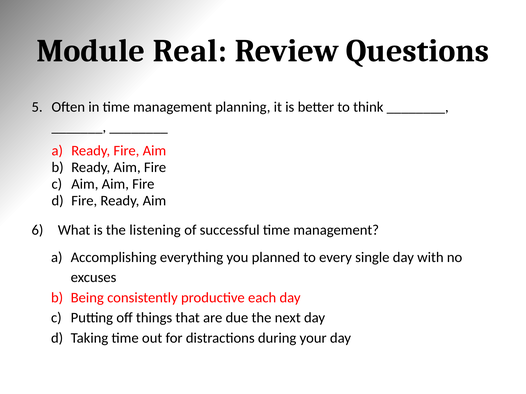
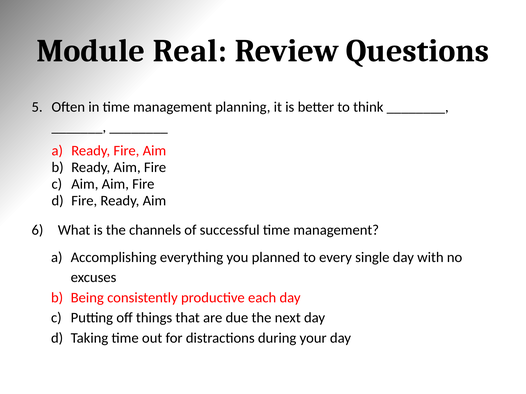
listening: listening -> channels
